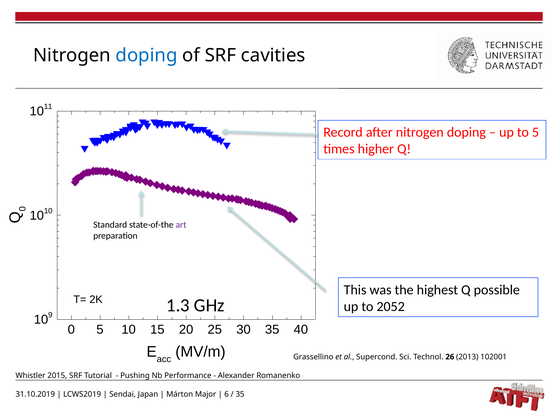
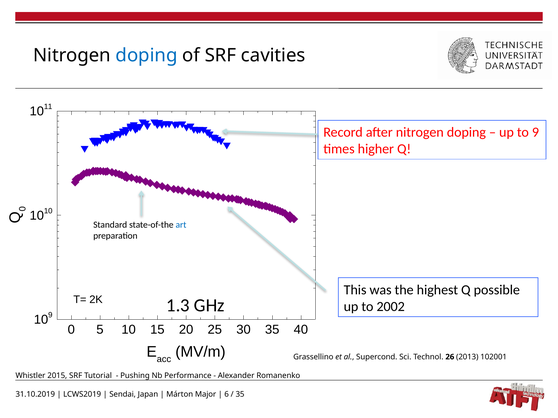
to 5: 5 -> 9
art colour: purple -> blue
2052: 2052 -> 2002
